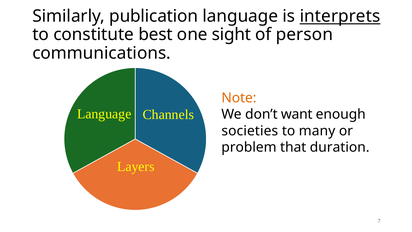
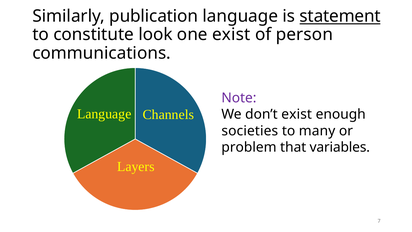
interprets: interprets -> statement
best: best -> look
one sight: sight -> exist
Note colour: orange -> purple
don’t want: want -> exist
duration: duration -> variables
